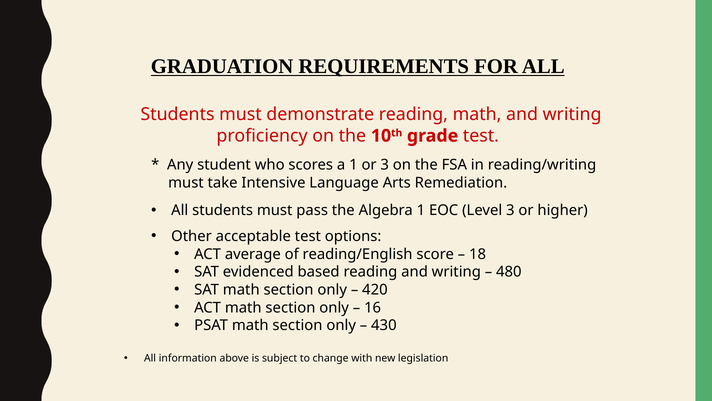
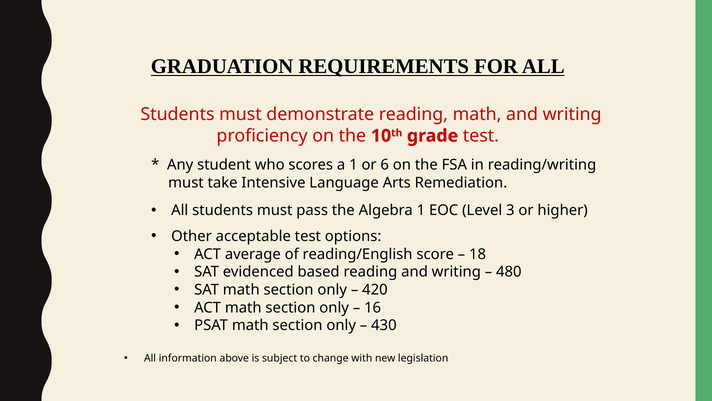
or 3: 3 -> 6
